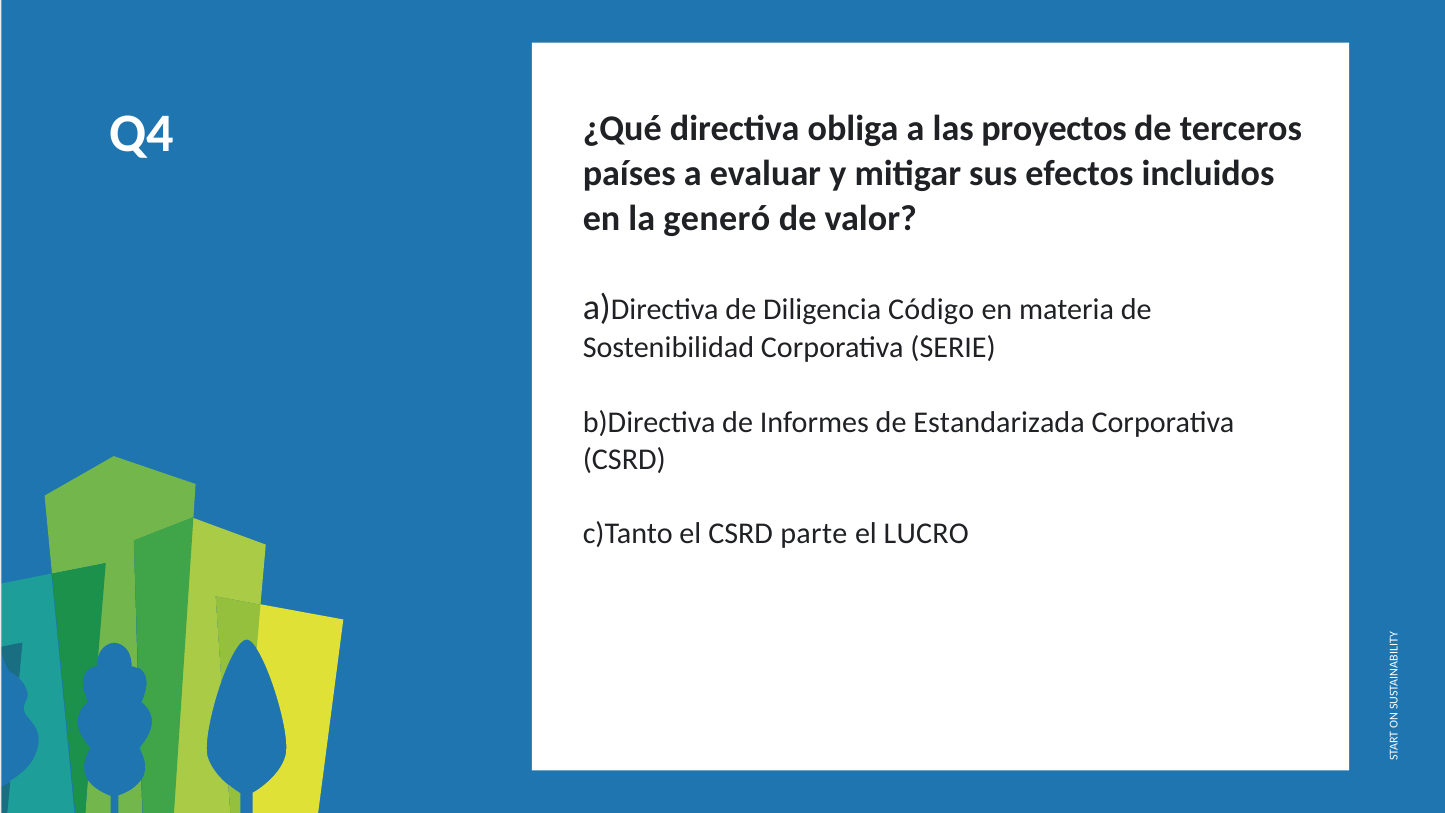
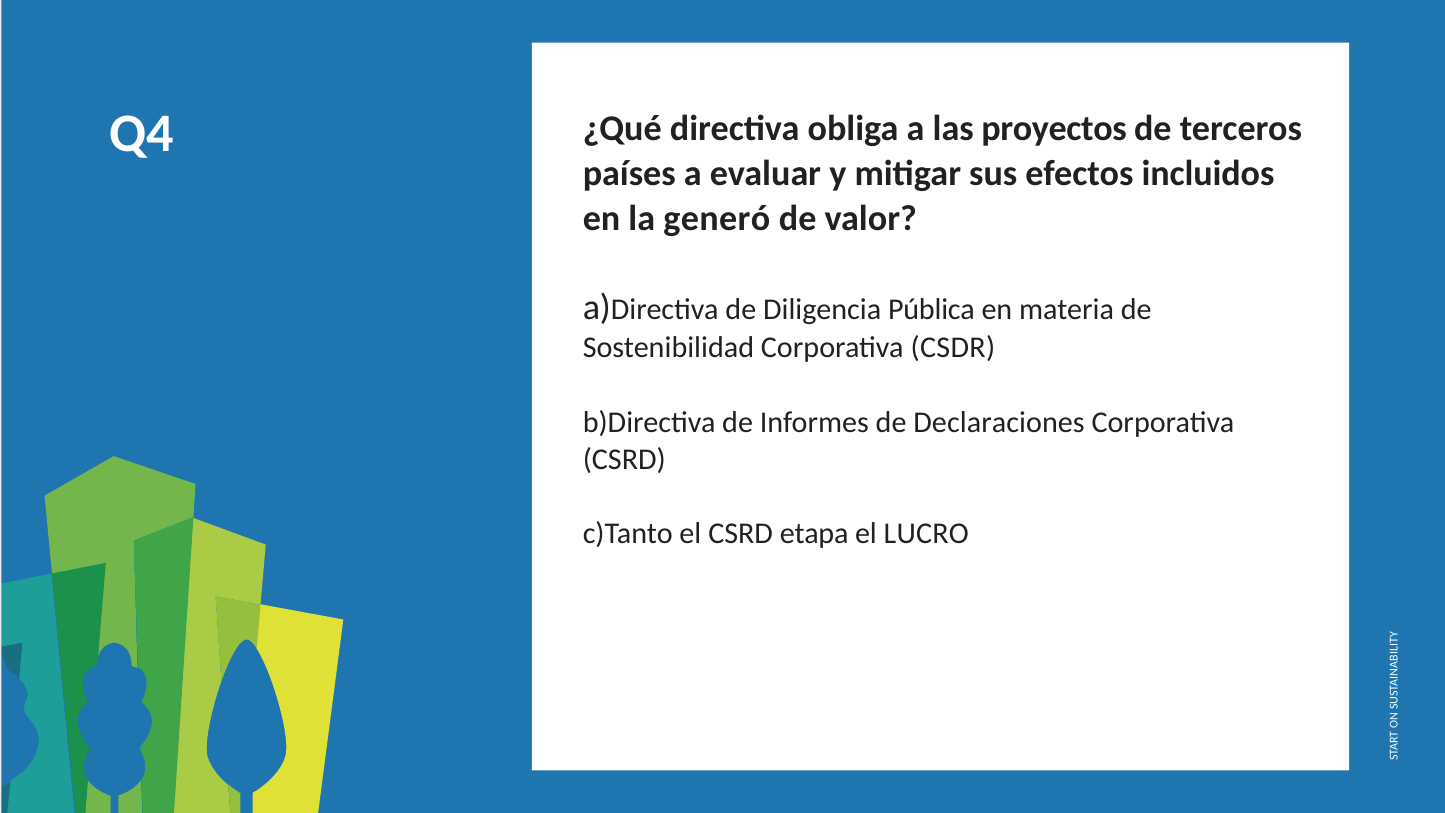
Código: Código -> Pública
SERIE: SERIE -> CSDR
Estandarizada: Estandarizada -> Declaraciones
parte: parte -> etapa
